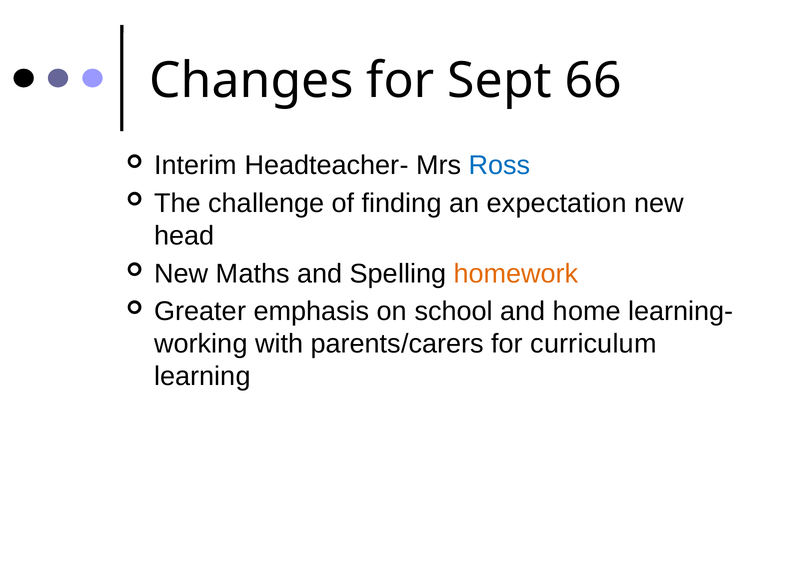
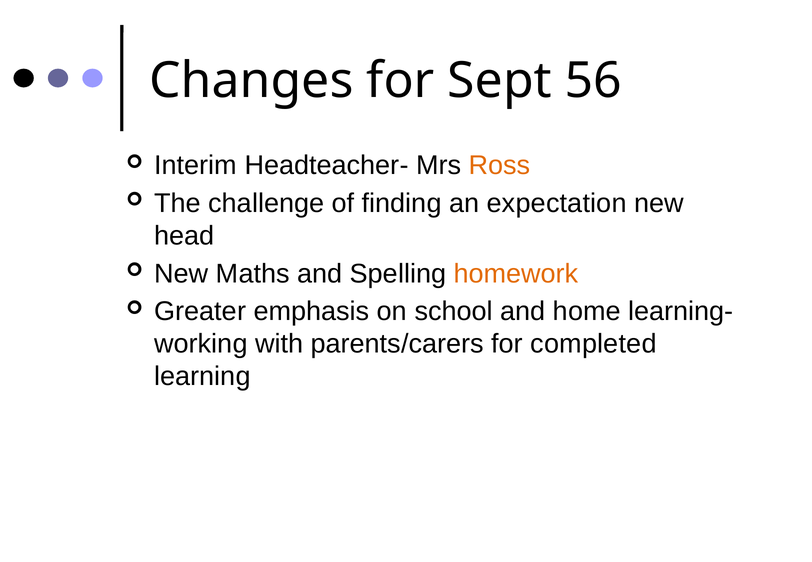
66: 66 -> 56
Ross colour: blue -> orange
curriculum: curriculum -> completed
